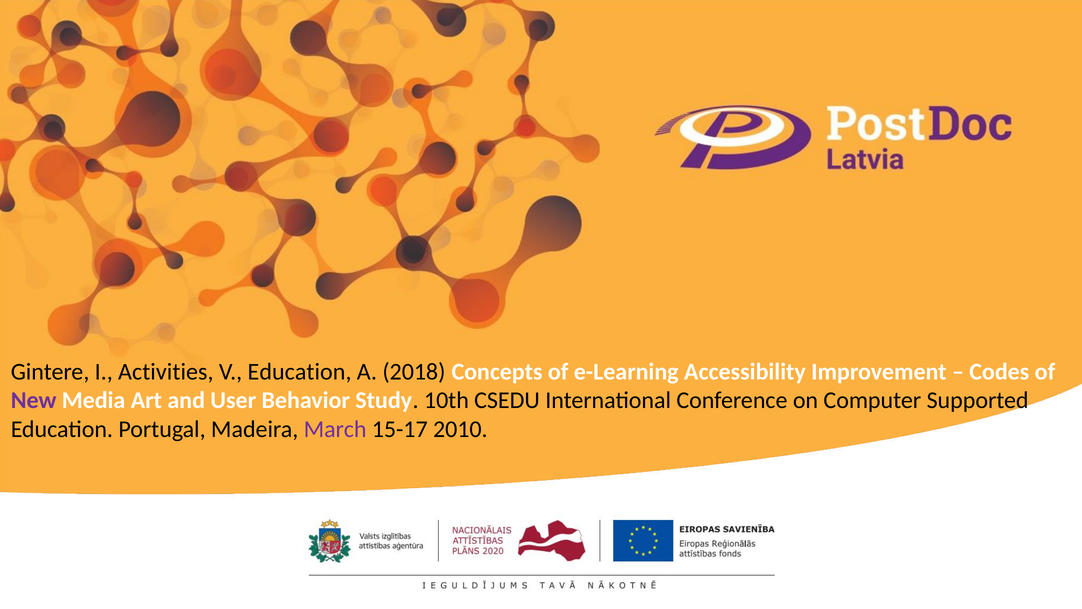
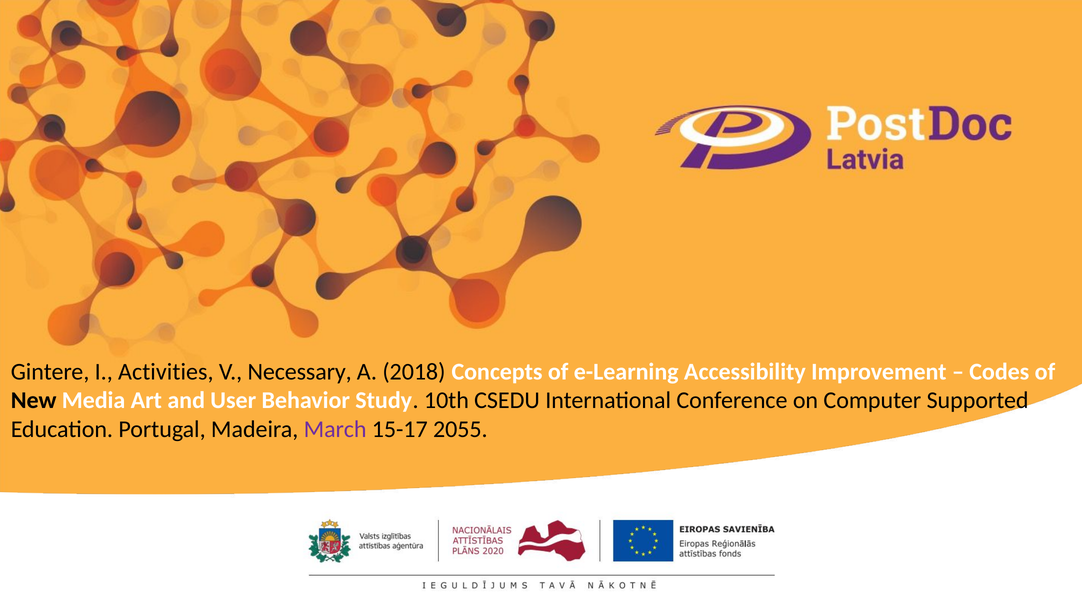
V Education: Education -> Necessary
New colour: purple -> black
2010: 2010 -> 2055
